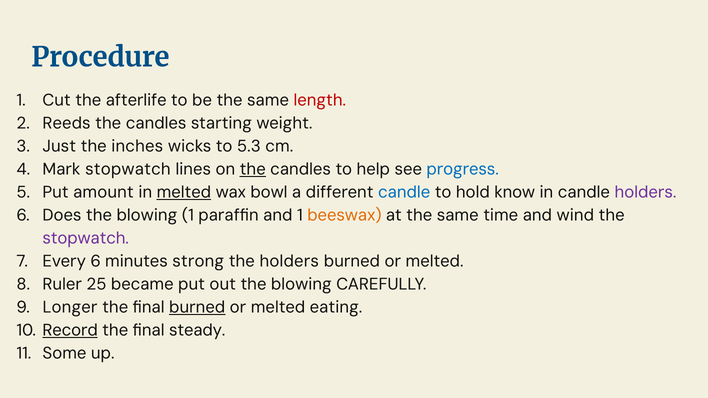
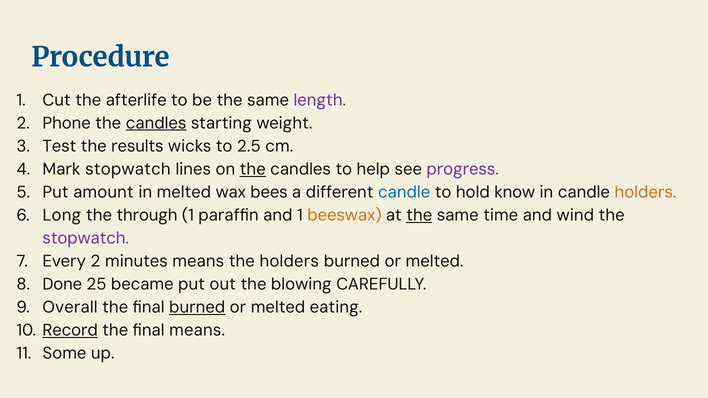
length colour: red -> purple
Reeds: Reeds -> Phone
candles at (156, 123) underline: none -> present
Just: Just -> Test
inches: inches -> results
5.3: 5.3 -> 2.5
progress colour: blue -> purple
melted at (184, 192) underline: present -> none
bowl: bowl -> bees
holders at (645, 192) colour: purple -> orange
Does: Does -> Long
blowing at (147, 215): blowing -> through
the at (419, 215) underline: none -> present
Every 6: 6 -> 2
minutes strong: strong -> means
Ruler: Ruler -> Done
Longer: Longer -> Overall
final steady: steady -> means
